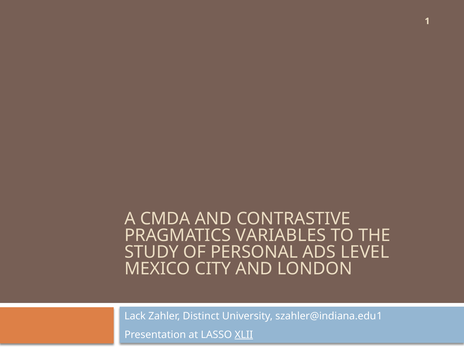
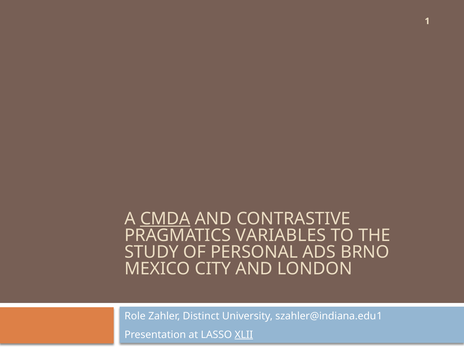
CMDA underline: none -> present
LEVEL: LEVEL -> BRNO
Lack: Lack -> Role
